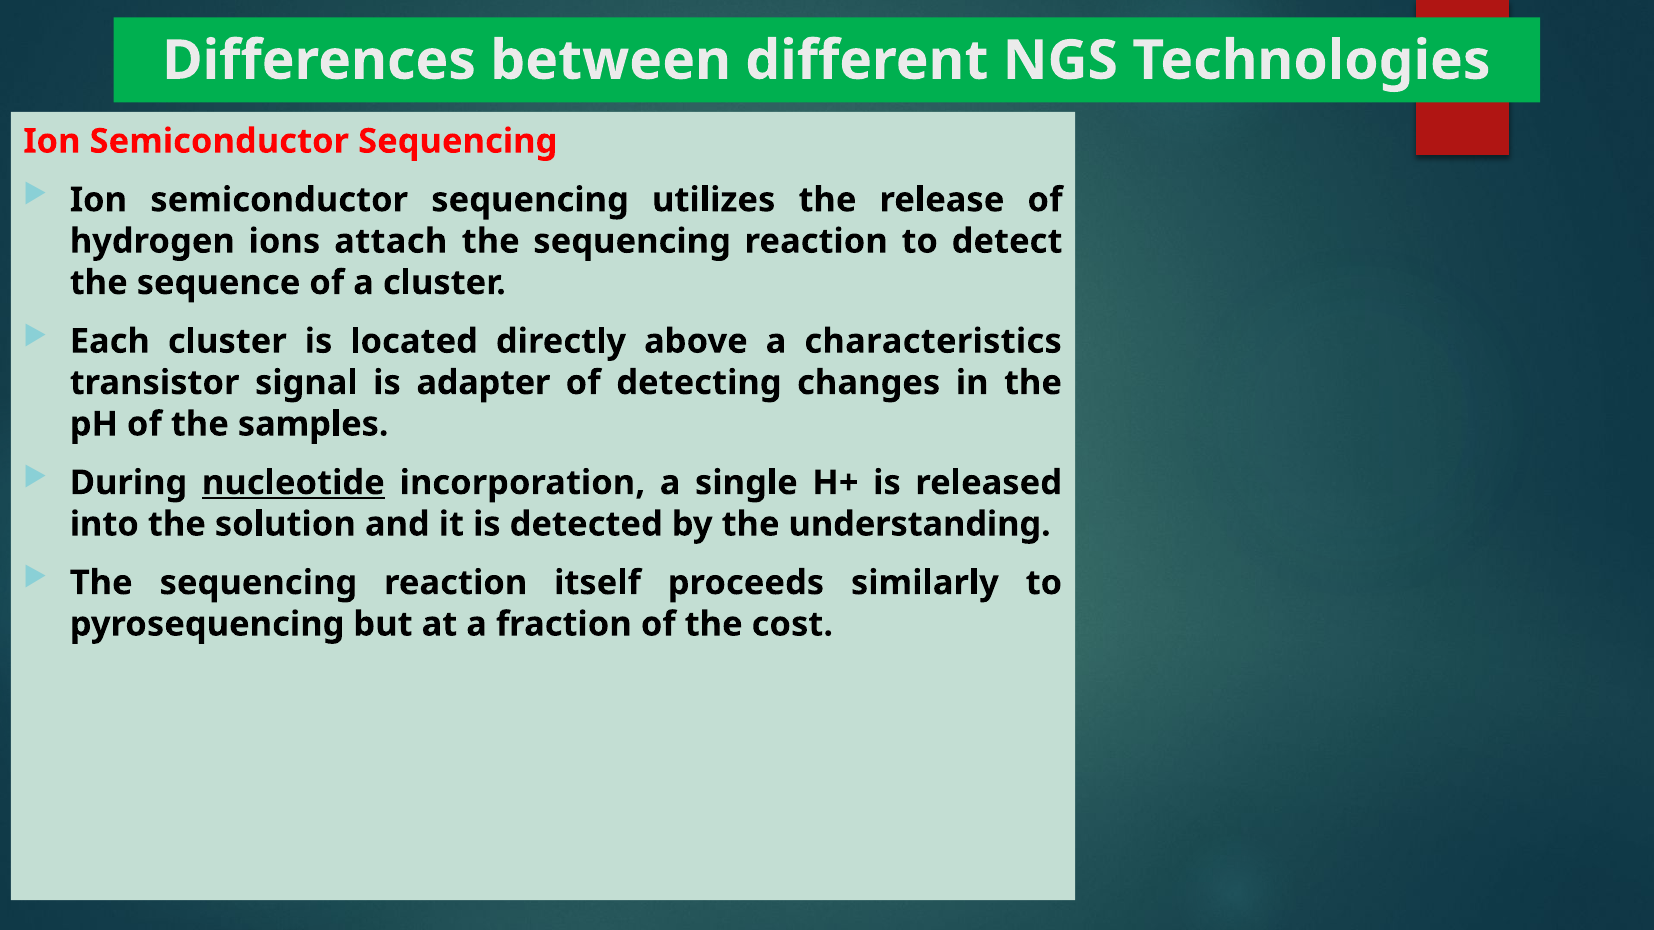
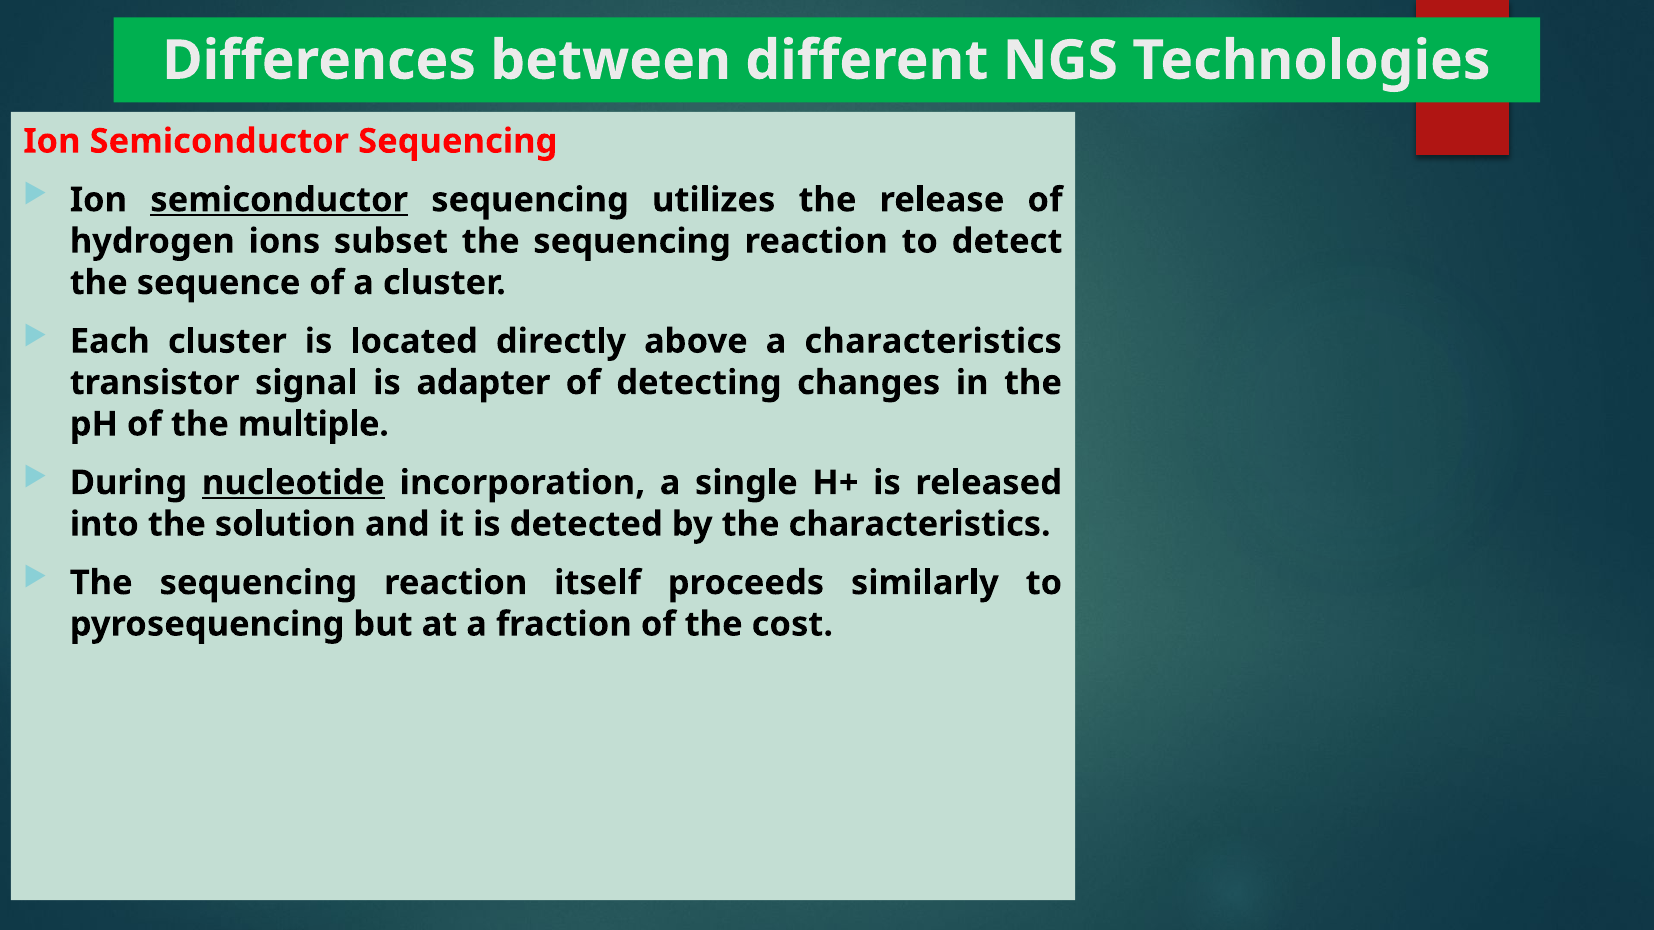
semiconductor at (279, 200) underline: none -> present
attach: attach -> subset
samples: samples -> multiple
the understanding: understanding -> characteristics
